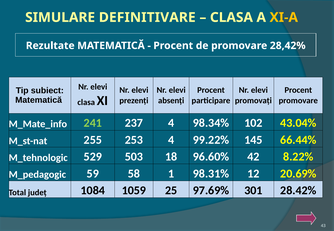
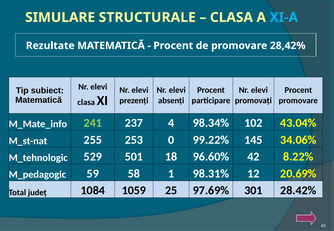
DEFINITIVARE: DEFINITIVARE -> STRUCTURALE
XI-A colour: yellow -> light blue
253 4: 4 -> 0
66.44%: 66.44% -> 34.06%
503: 503 -> 501
